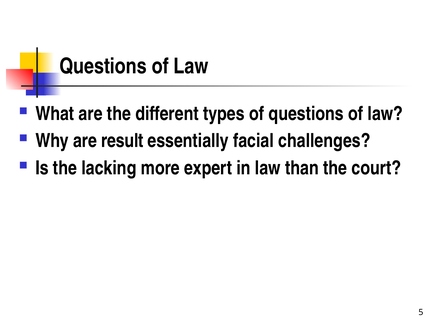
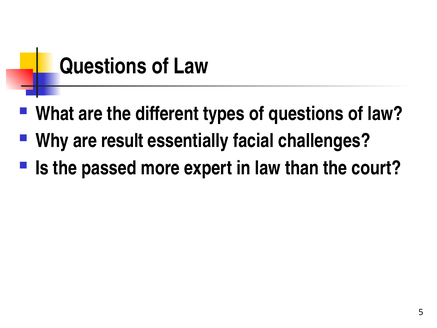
lacking: lacking -> passed
